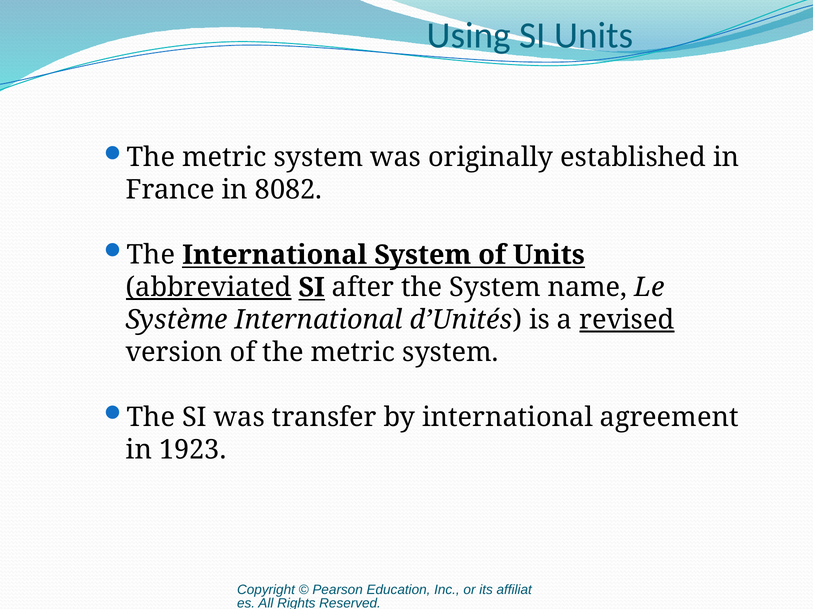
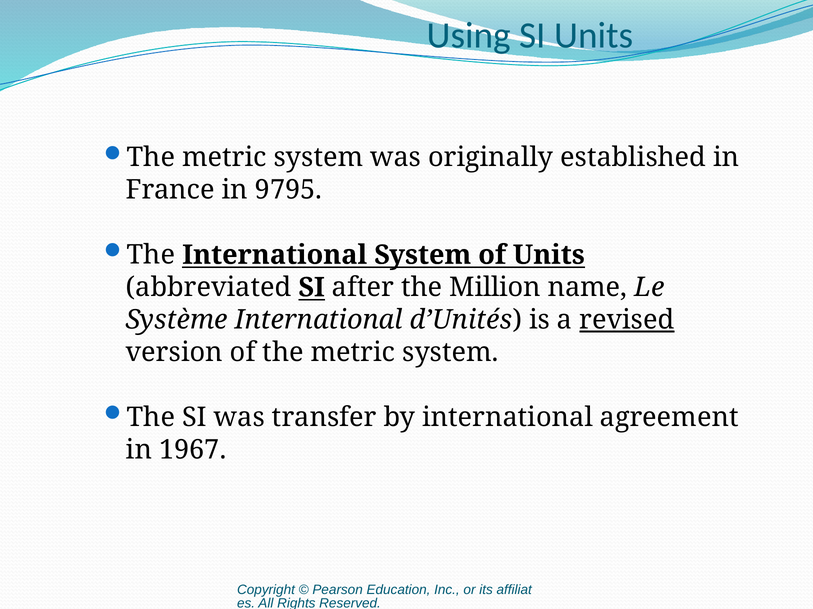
8082: 8082 -> 9795
abbreviated underline: present -> none
the System: System -> Million
1923: 1923 -> 1967
